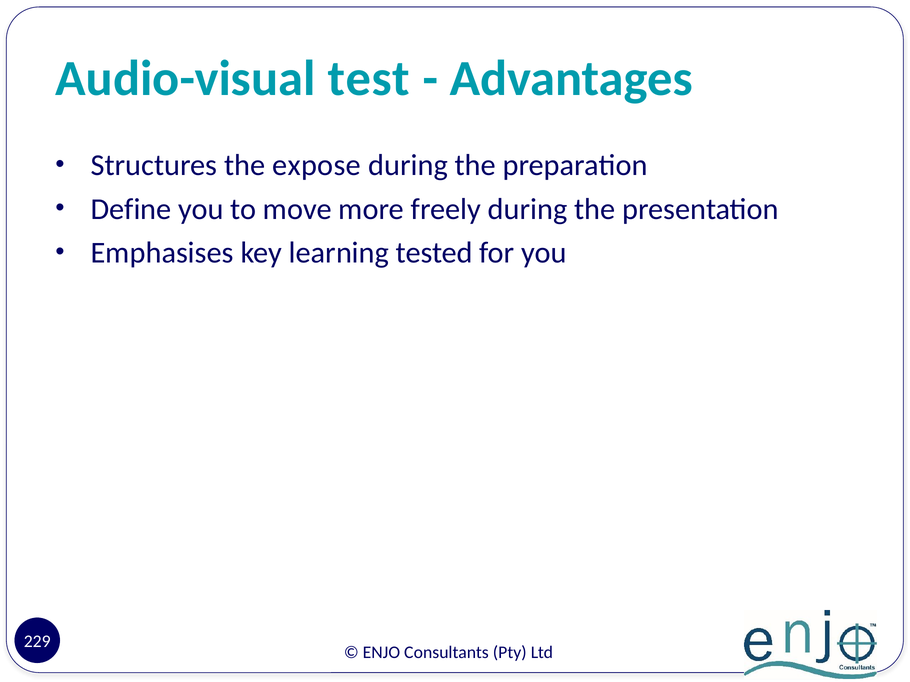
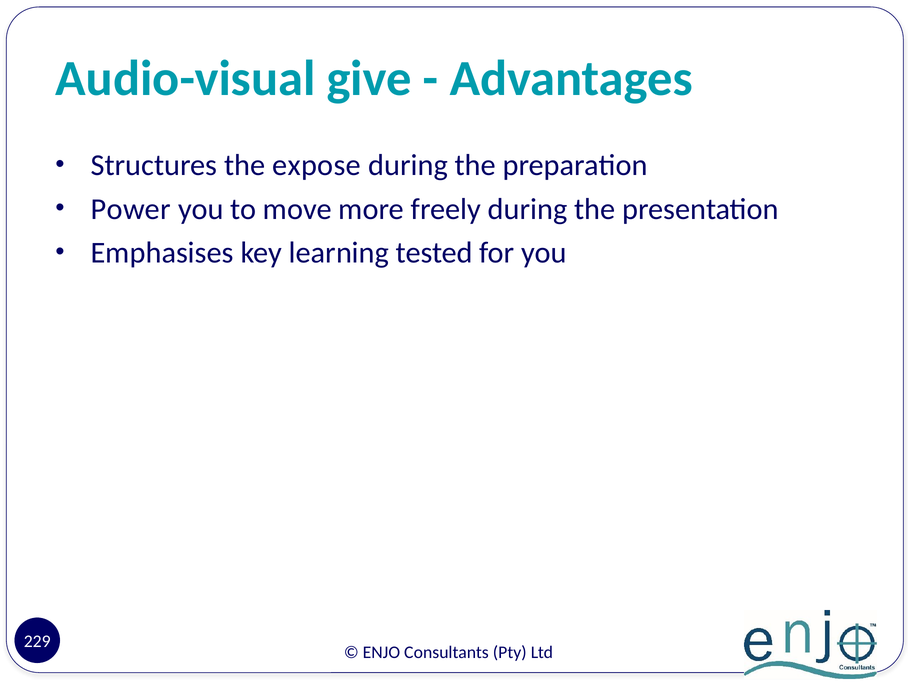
test: test -> give
Define: Define -> Power
